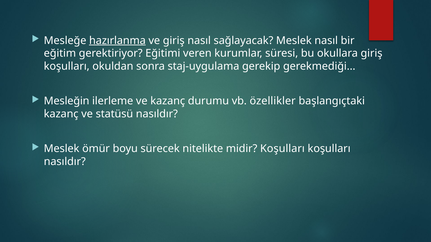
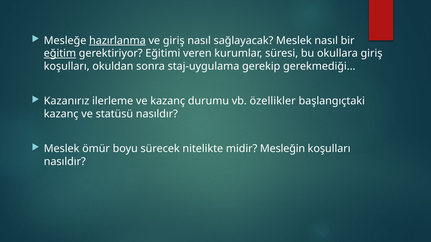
eğitim underline: none -> present
Mesleğin: Mesleğin -> Kazanırız
midir Koşulları: Koşulları -> Mesleğin
